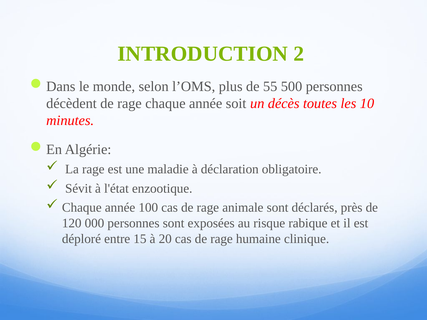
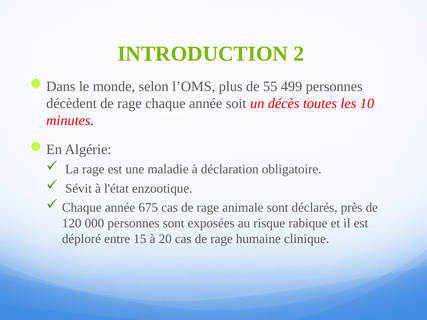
500: 500 -> 499
100: 100 -> 675
